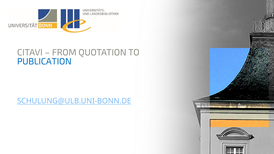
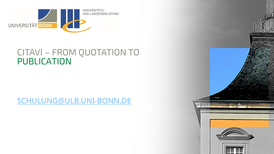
PUBLICATION colour: blue -> green
